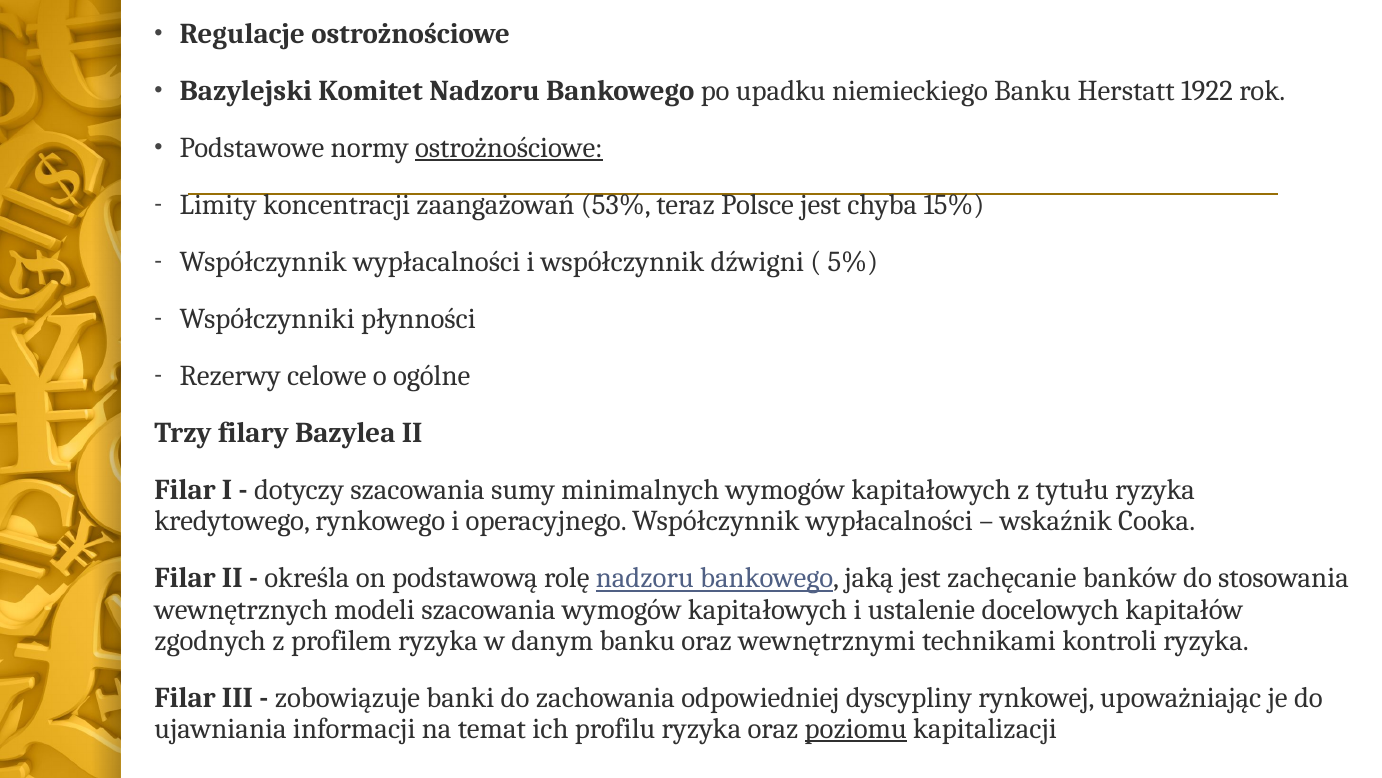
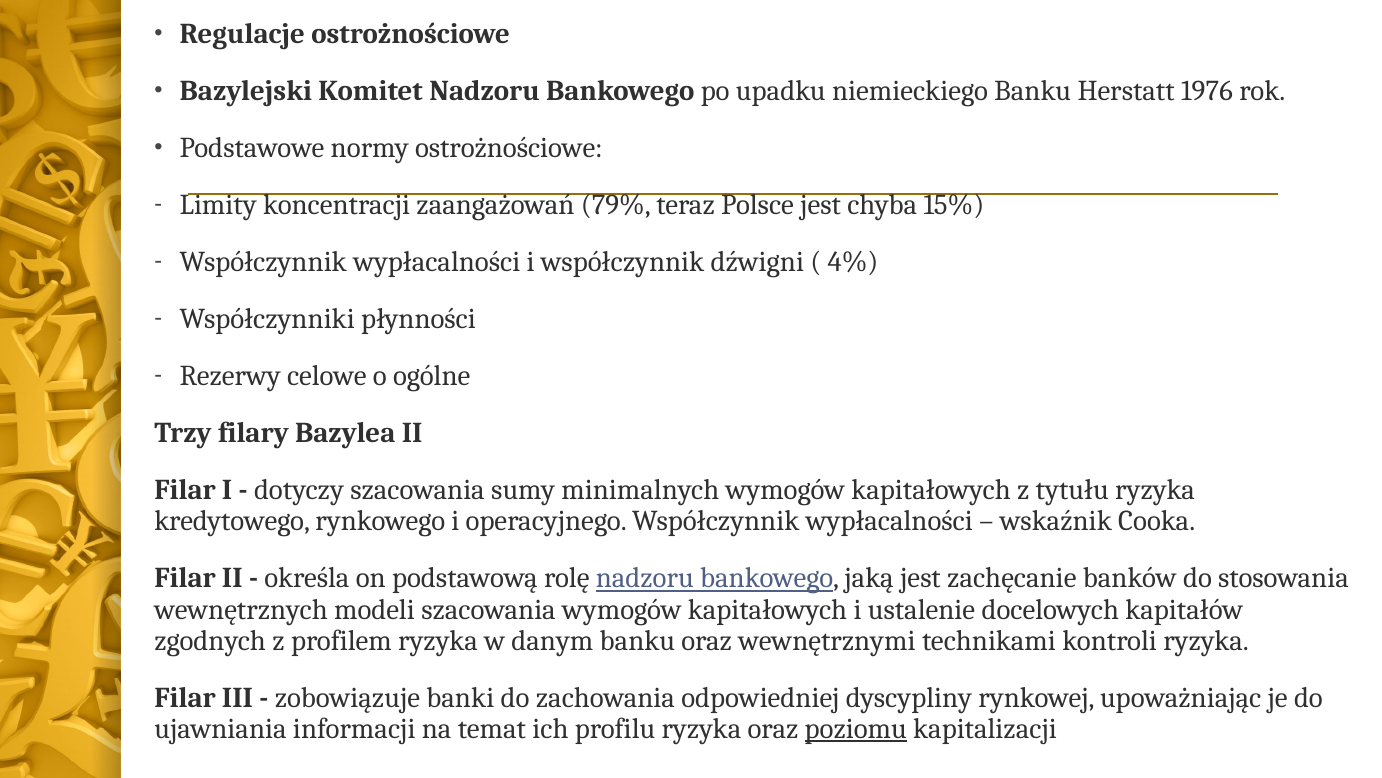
1922: 1922 -> 1976
ostrożnościowe at (509, 148) underline: present -> none
53%: 53% -> 79%
5%: 5% -> 4%
